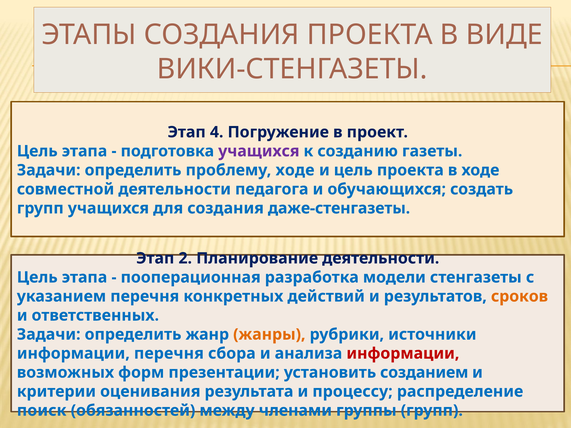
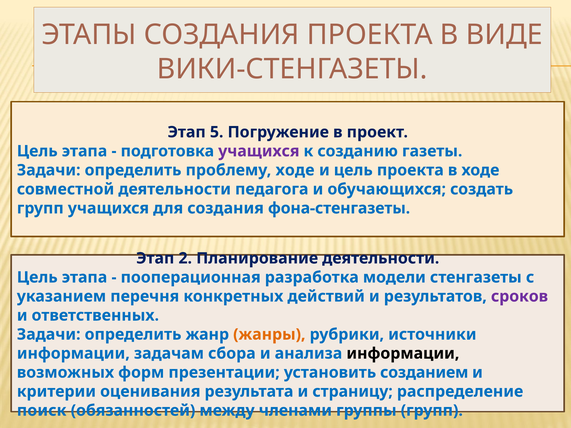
4: 4 -> 5
даже-стенгазеты: даже-стенгазеты -> фона-стенгазеты
сроков colour: orange -> purple
информации перечня: перечня -> задачам
информации at (403, 354) colour: red -> black
процессу: процессу -> страницу
